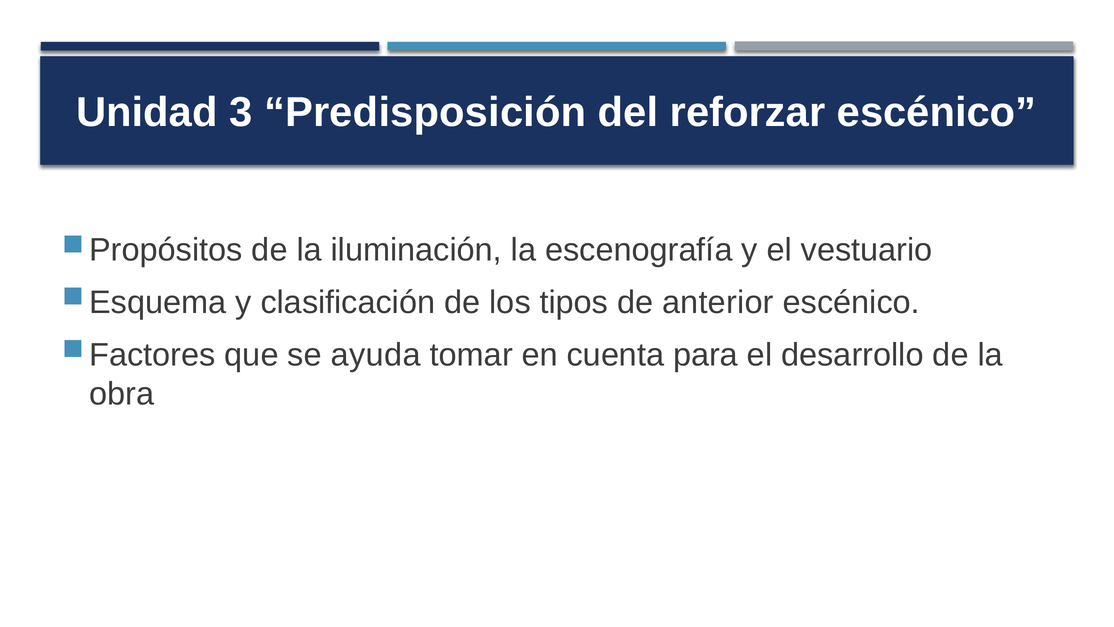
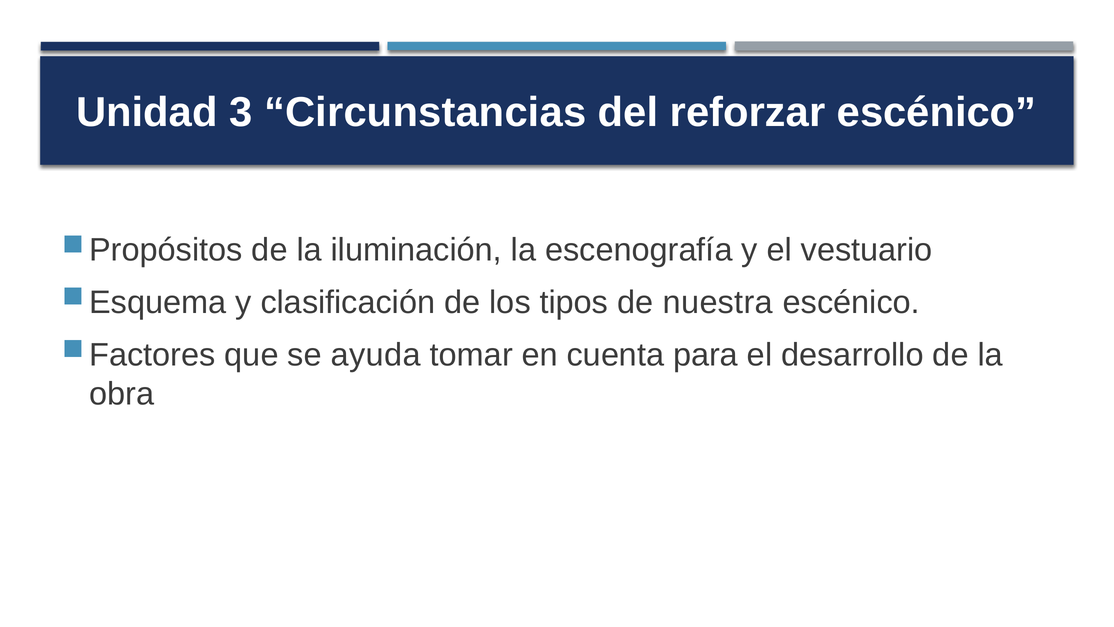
Predisposición: Predisposición -> Circunstancias
anterior: anterior -> nuestra
